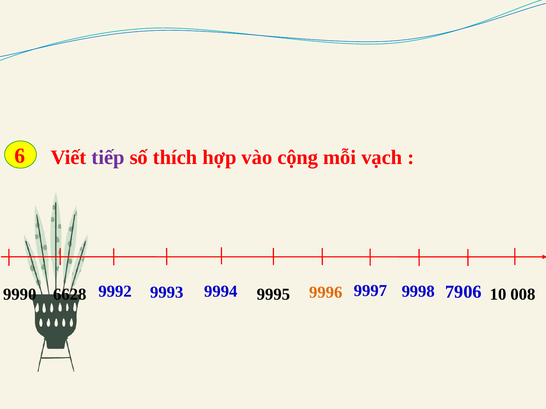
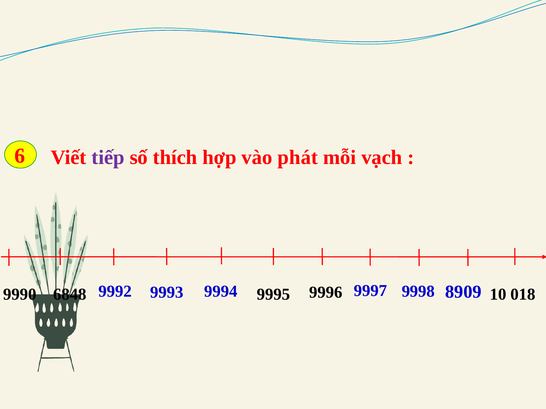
cộng: cộng -> phát
7906: 7906 -> 8909
9996 colour: orange -> black
6628: 6628 -> 6848
008: 008 -> 018
